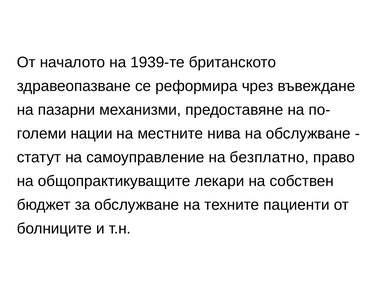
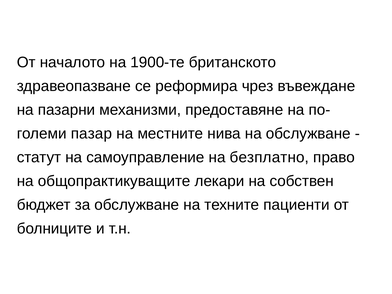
1939-те: 1939-те -> 1900-те
нации: нации -> пазар
